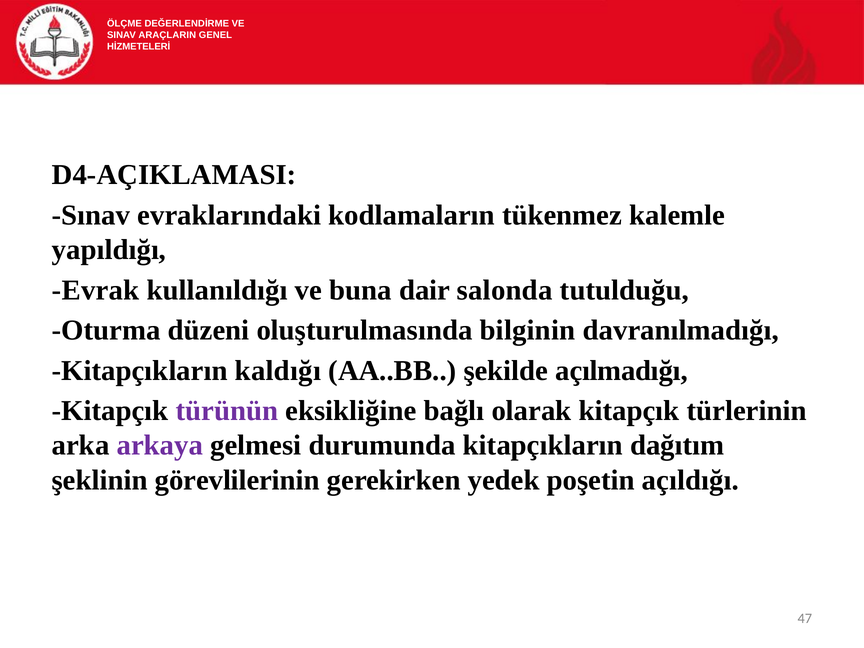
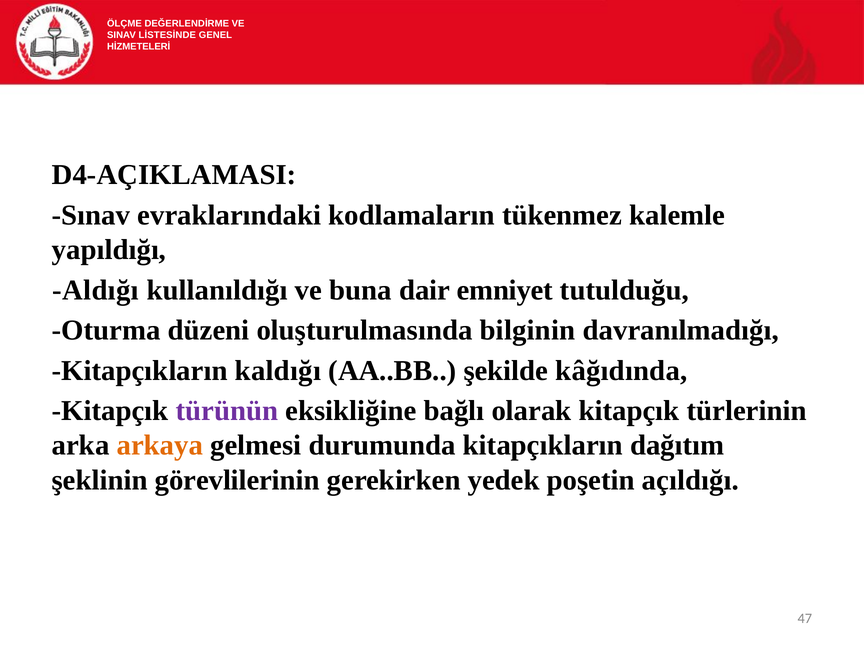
ARAÇLARIN: ARAÇLARIN -> LİSTESİNDE
Evrak: Evrak -> Aldığı
salonda: salonda -> emniyet
açılmadığı: açılmadığı -> kâğıdında
arkaya colour: purple -> orange
